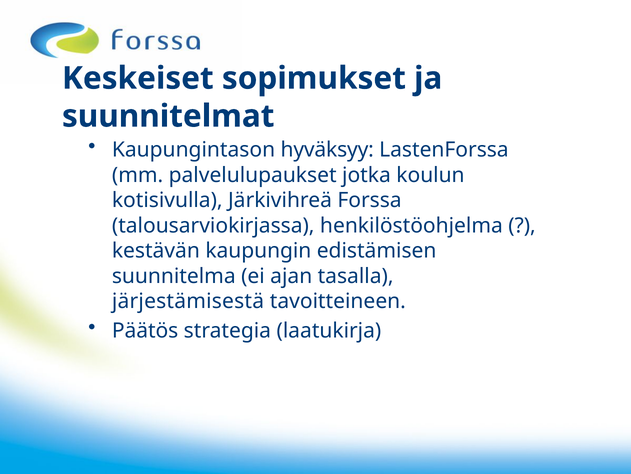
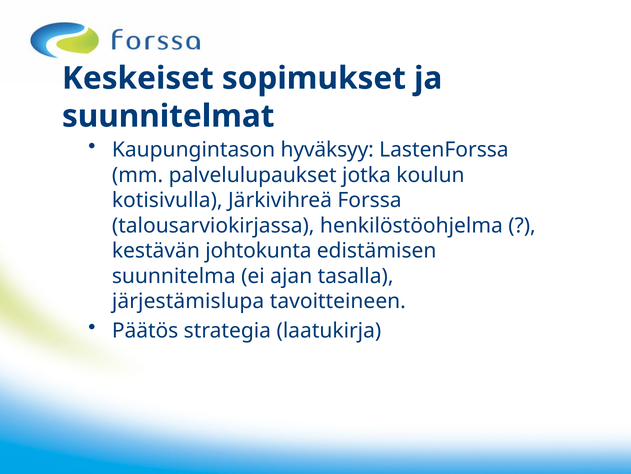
kaupungin: kaupungin -> johtokunta
järjestämisestä: järjestämisestä -> järjestämislupa
